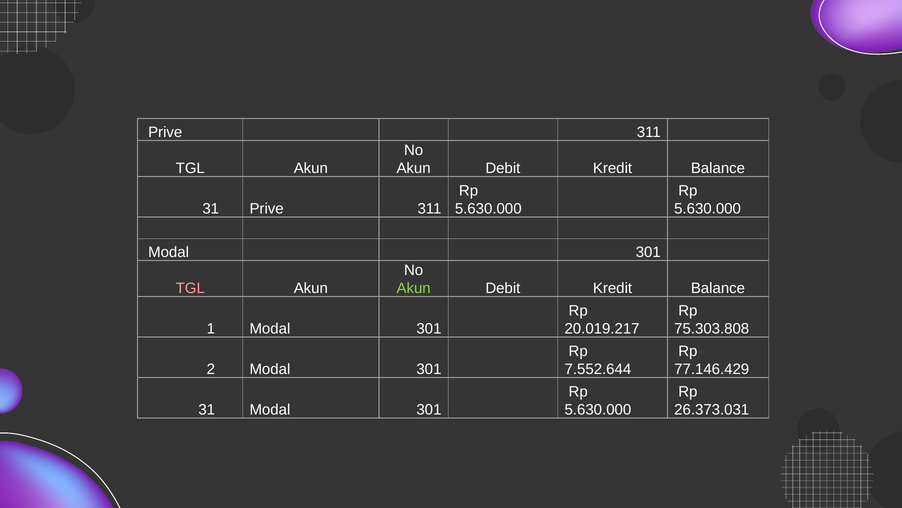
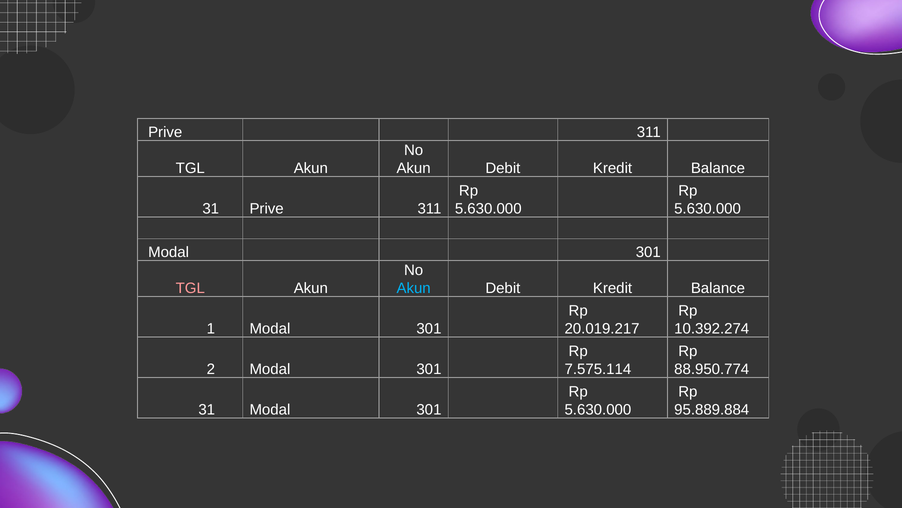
Akun at (414, 288) colour: light green -> light blue
75.303.808: 75.303.808 -> 10.392.274
7.552.644: 7.552.644 -> 7.575.114
77.146.429: 77.146.429 -> 88.950.774
26.373.031: 26.373.031 -> 95.889.884
